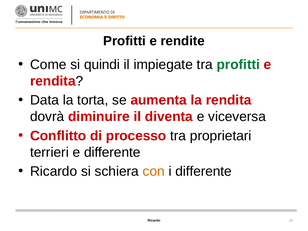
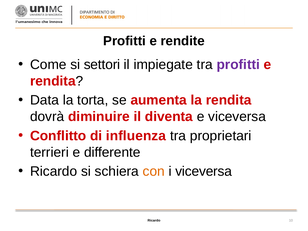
quindi: quindi -> settori
profitti at (238, 65) colour: green -> purple
processo: processo -> influenza
i differente: differente -> viceversa
